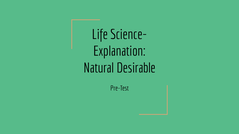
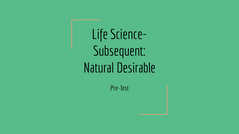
Explanation: Explanation -> Subsequent
